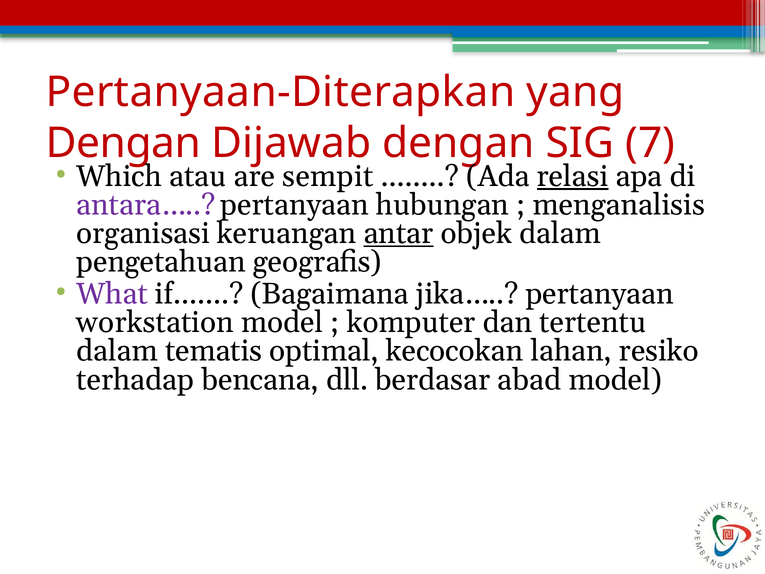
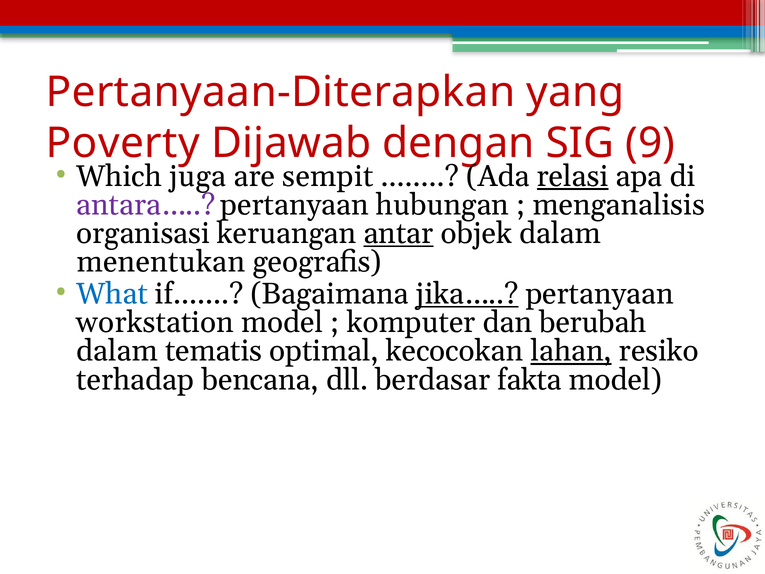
Dengan at (123, 143): Dengan -> Poverty
7: 7 -> 9
atau: atau -> juga
pengetahuan: pengetahuan -> menentukan
What colour: purple -> blue
jika… underline: none -> present
tertentu: tertentu -> berubah
lahan underline: none -> present
abad: abad -> fakta
